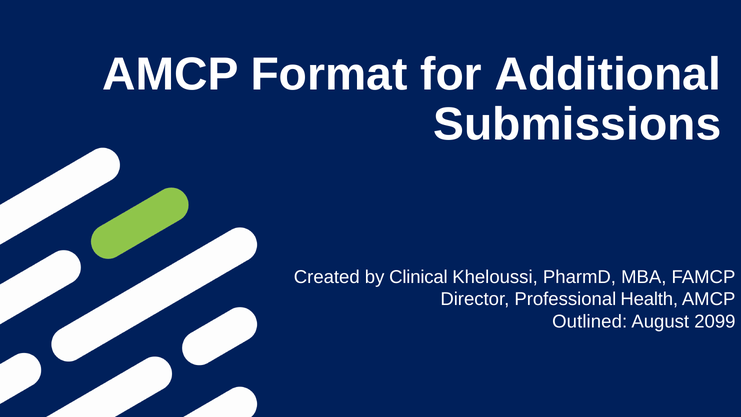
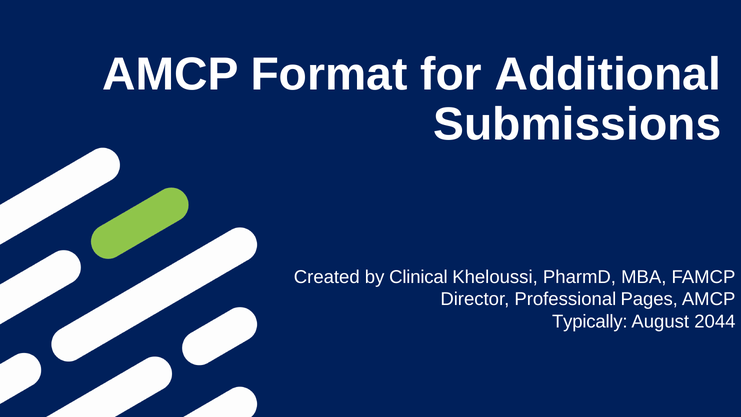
Health: Health -> Pages
Outlined: Outlined -> Typically
2099: 2099 -> 2044
